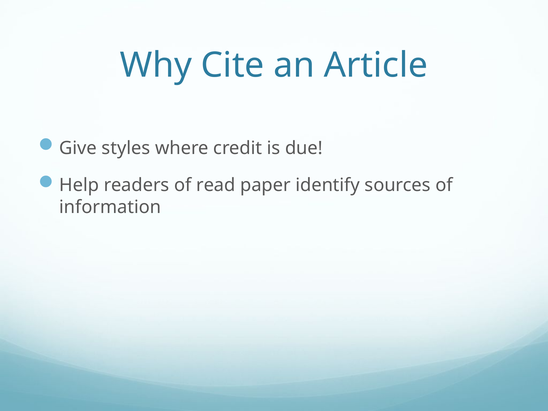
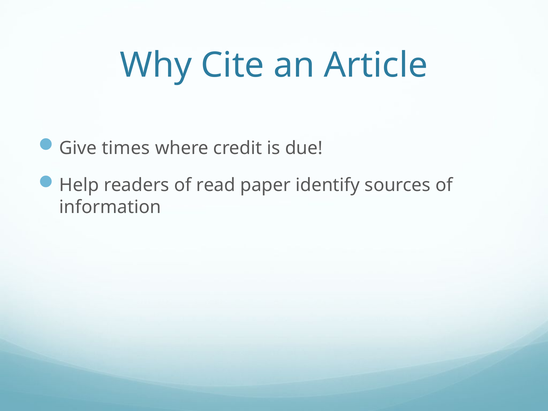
styles: styles -> times
